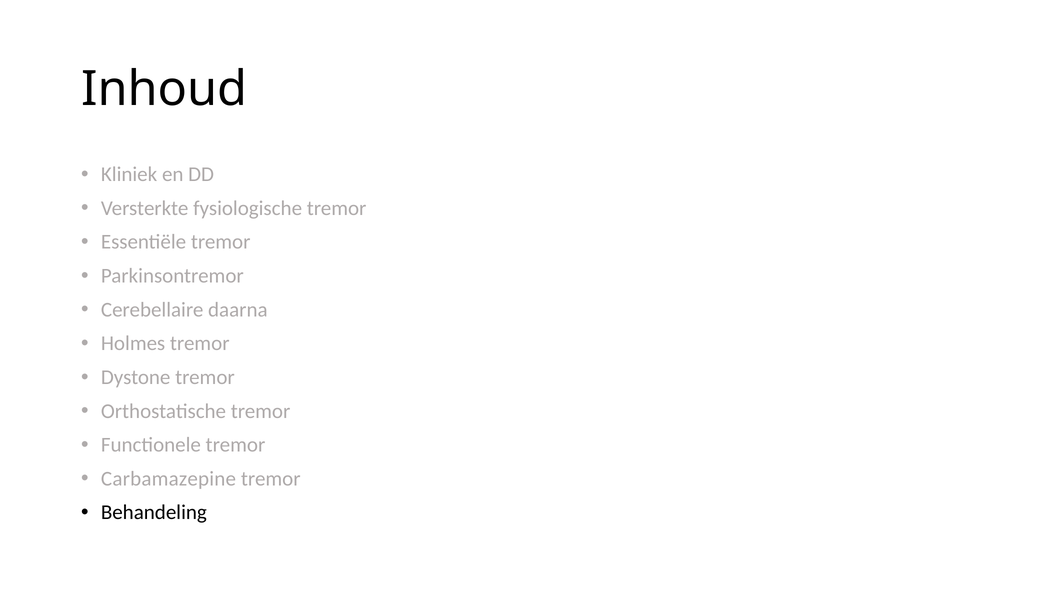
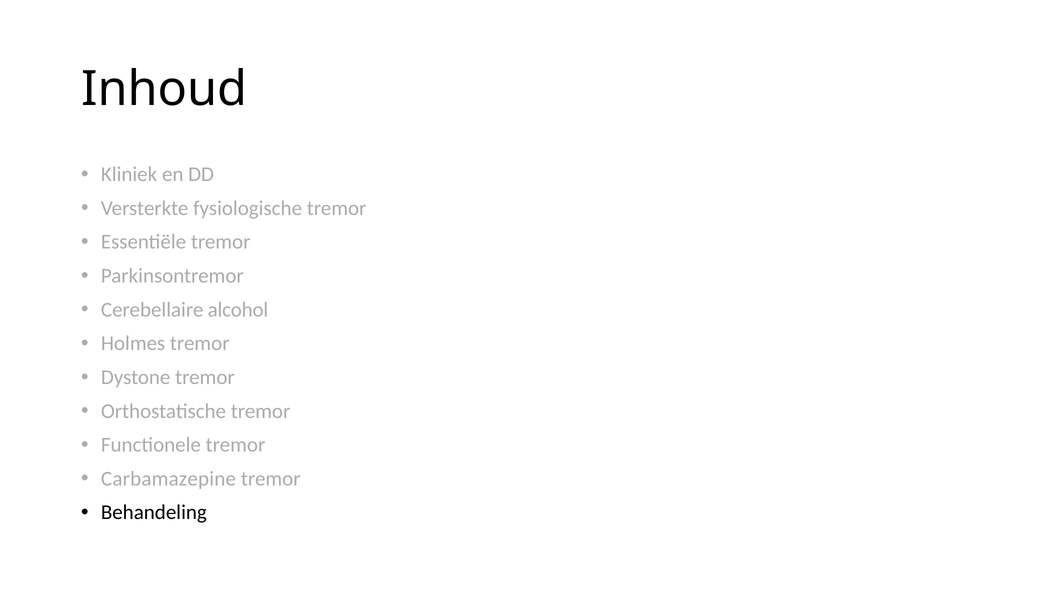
daarna: daarna -> alcohol
